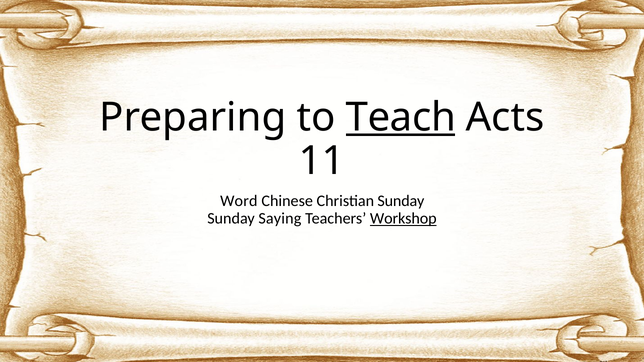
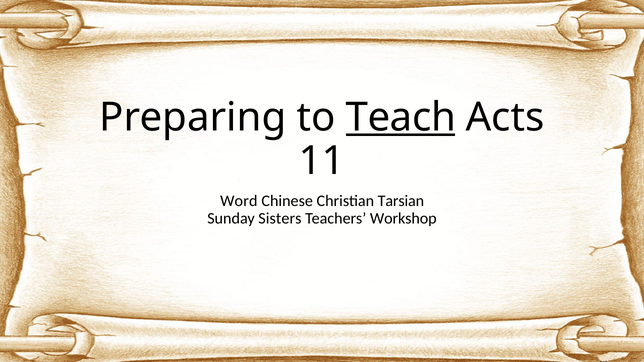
Christian Sunday: Sunday -> Tarsian
Saying: Saying -> Sisters
Workshop underline: present -> none
